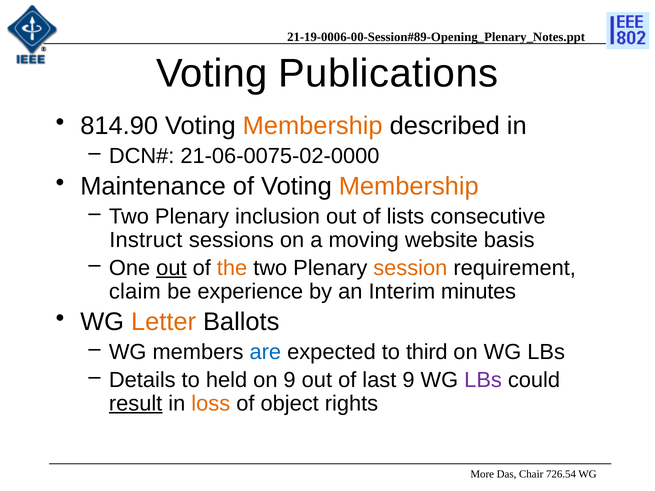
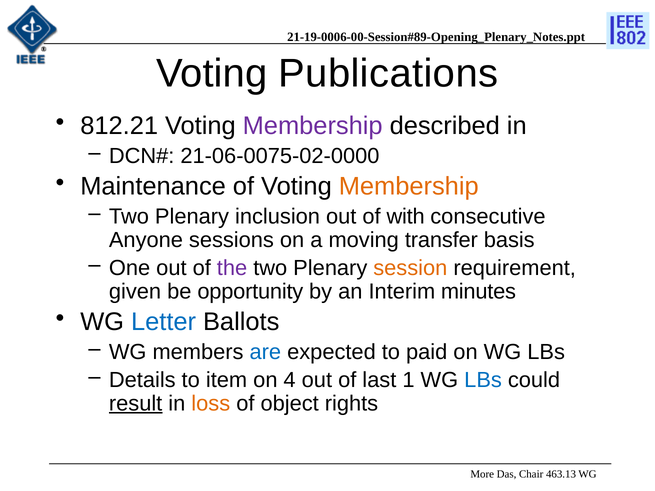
814.90: 814.90 -> 812.21
Membership at (313, 126) colour: orange -> purple
lists: lists -> with
Instruct: Instruct -> Anyone
website: website -> transfer
out at (171, 268) underline: present -> none
the colour: orange -> purple
claim: claim -> given
experience: experience -> opportunity
Letter colour: orange -> blue
third: third -> paid
held: held -> item
on 9: 9 -> 4
last 9: 9 -> 1
LBs at (483, 380) colour: purple -> blue
726.54: 726.54 -> 463.13
